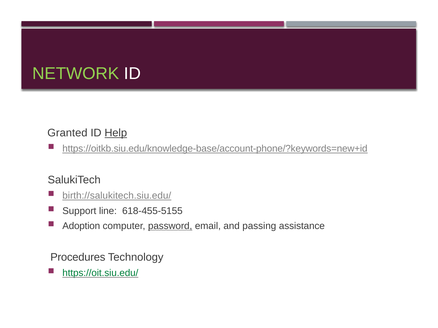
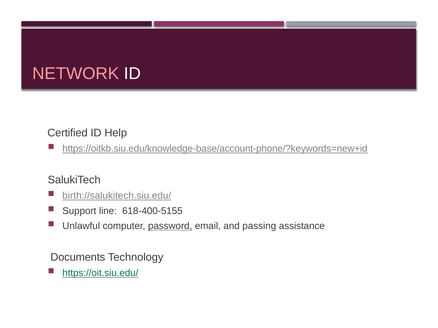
NETWORK colour: light green -> pink
Granted: Granted -> Certified
Help underline: present -> none
618-455-5155: 618-455-5155 -> 618-400-5155
Adoption: Adoption -> Unlawful
Procedures: Procedures -> Documents
